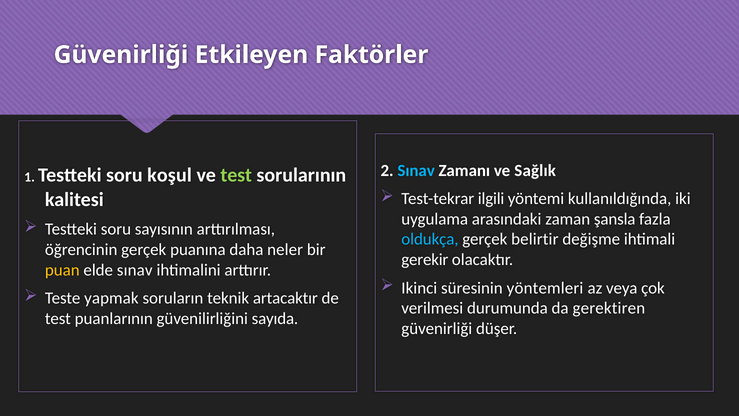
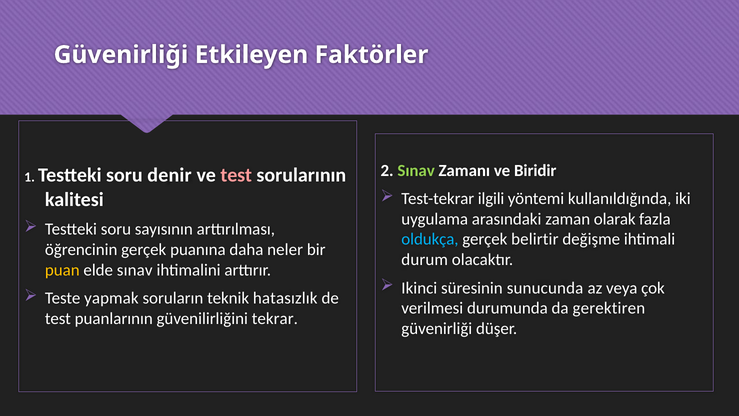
Sınav at (416, 170) colour: light blue -> light green
Sağlık: Sağlık -> Biridir
koşul: koşul -> denir
test at (236, 175) colour: light green -> pink
şansla: şansla -> olarak
gerekir: gerekir -> durum
yöntemleri: yöntemleri -> sunucunda
artacaktır: artacaktır -> hatasızlık
sayıda: sayıda -> tekrar
